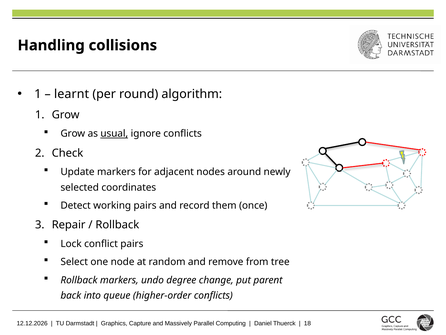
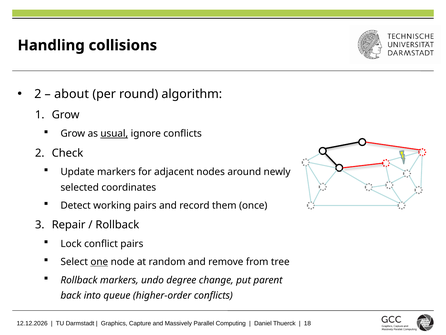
1 at (38, 94): 1 -> 2
learnt: learnt -> about
one underline: none -> present
